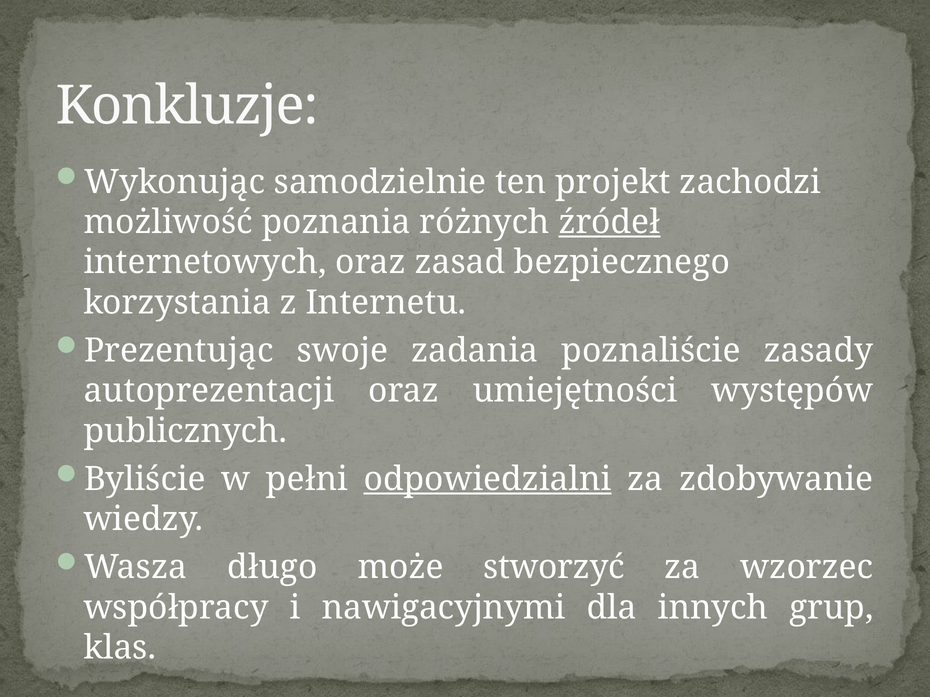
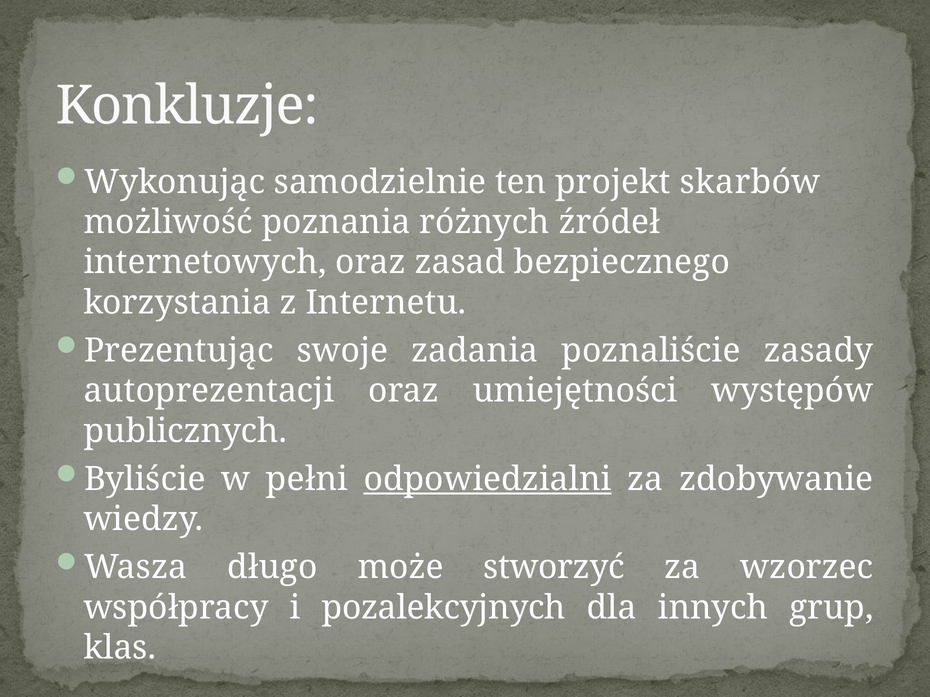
zachodzi: zachodzi -> skarbów
źródeł underline: present -> none
nawigacyjnymi: nawigacyjnymi -> pozalekcyjnych
